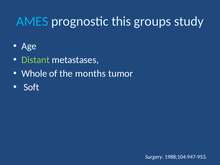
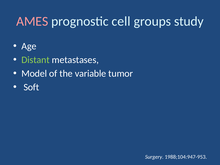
AMES colour: light blue -> pink
this: this -> cell
Whole: Whole -> Model
months: months -> variable
